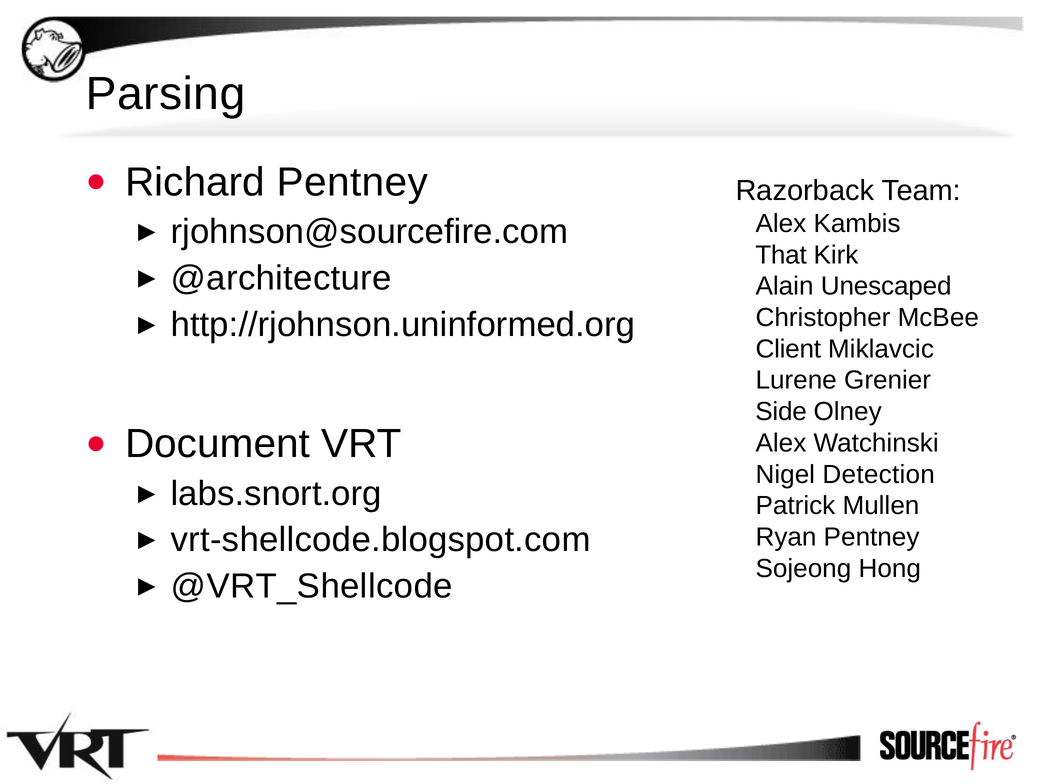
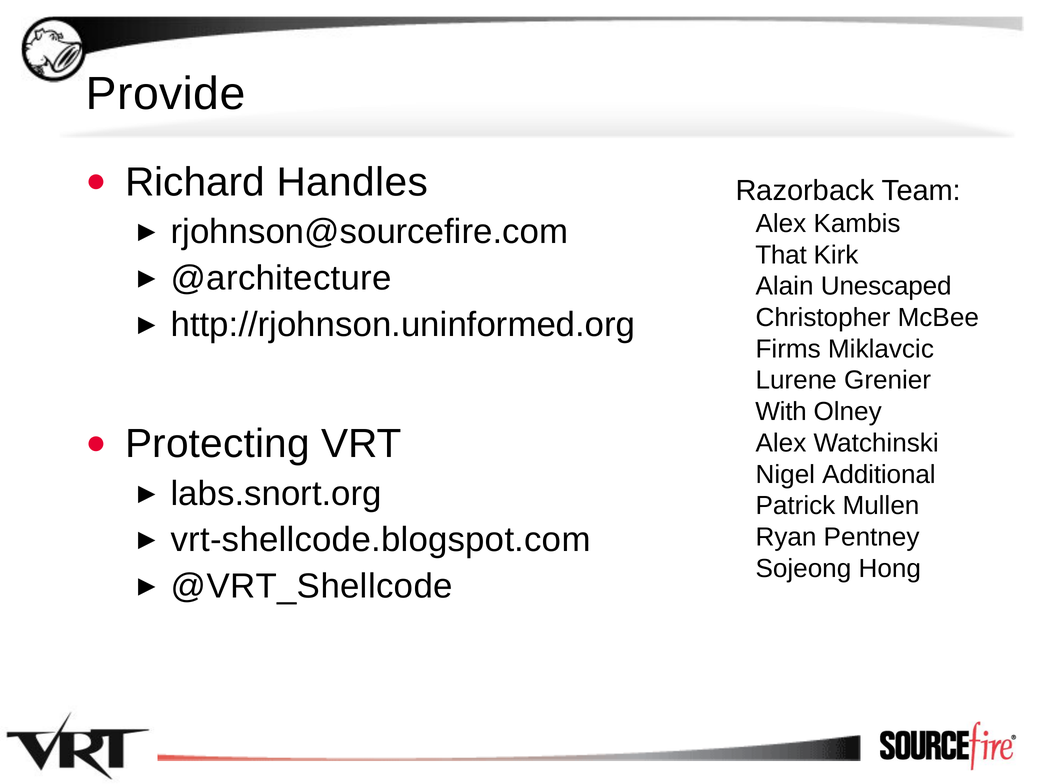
Parsing: Parsing -> Provide
Richard Pentney: Pentney -> Handles
Client: Client -> Firms
Side: Side -> With
Document: Document -> Protecting
Detection: Detection -> Additional
